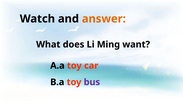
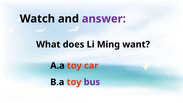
answer colour: orange -> purple
